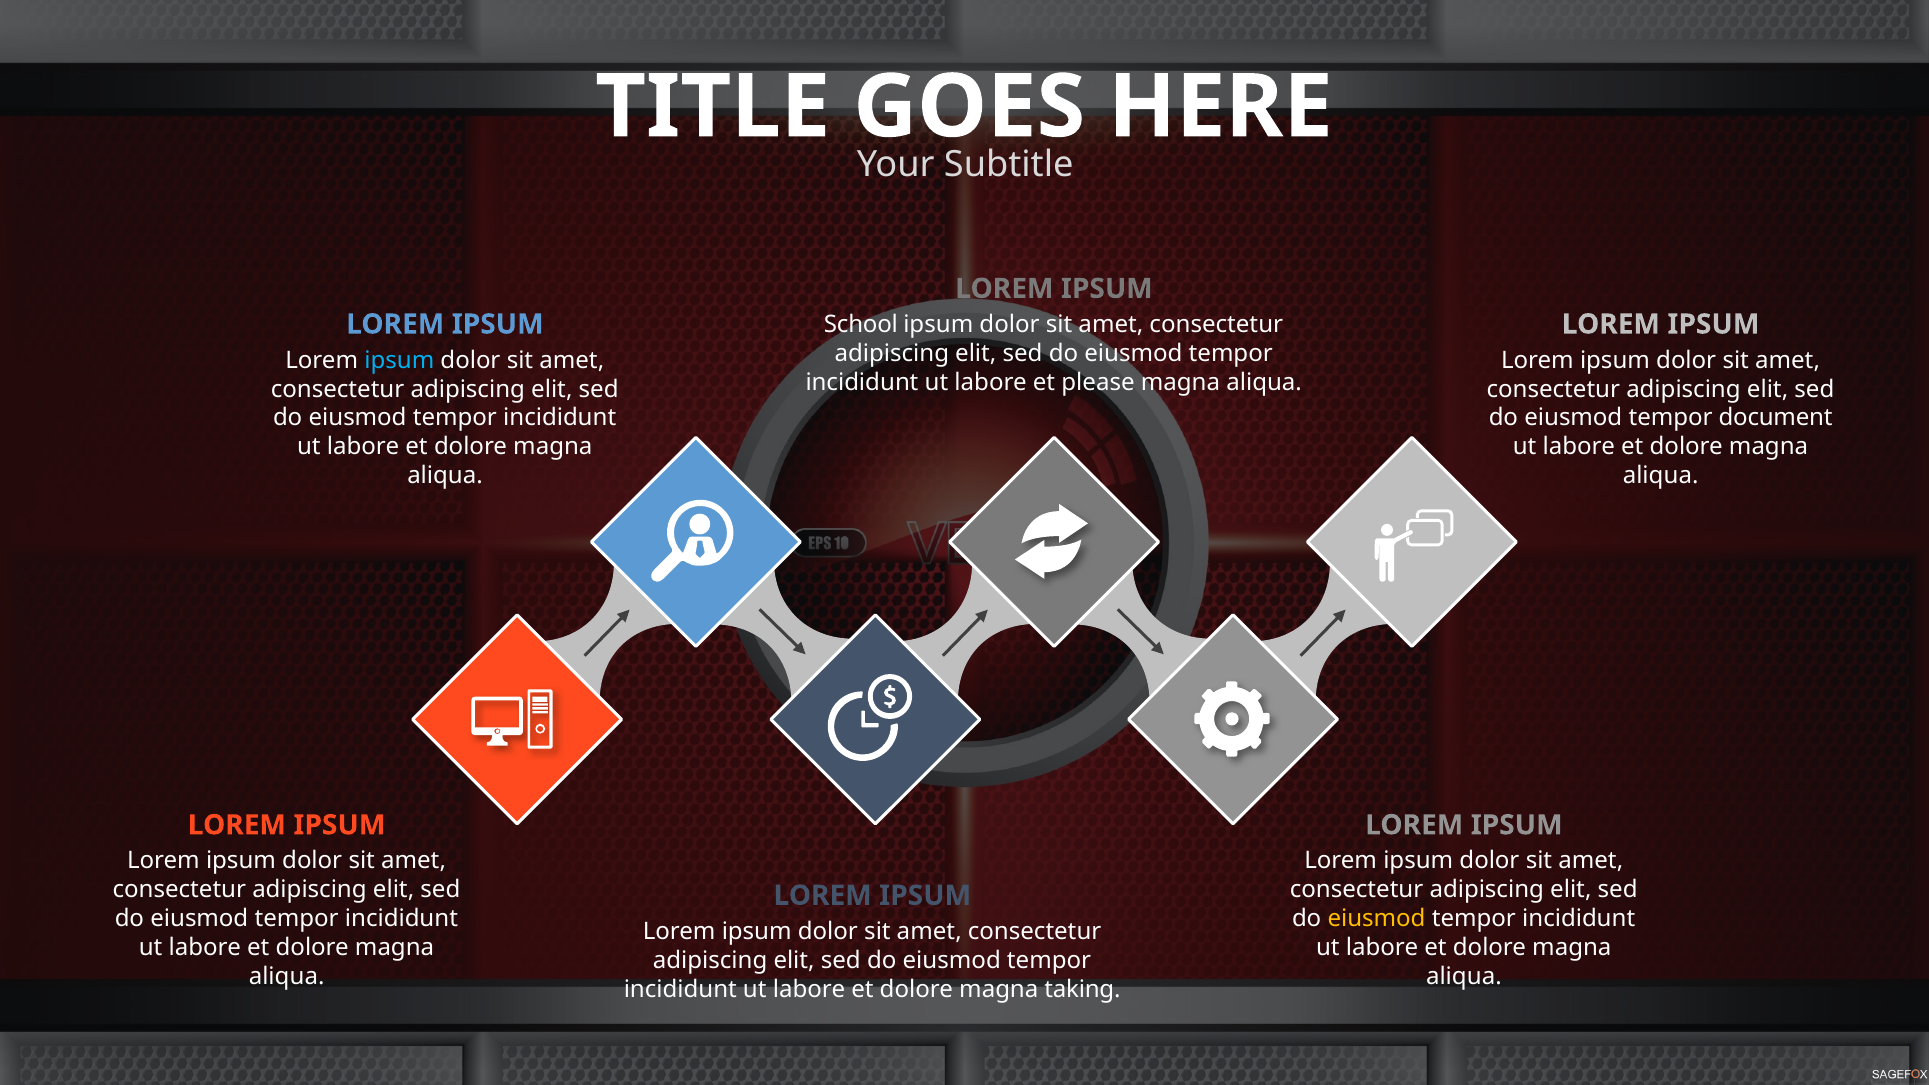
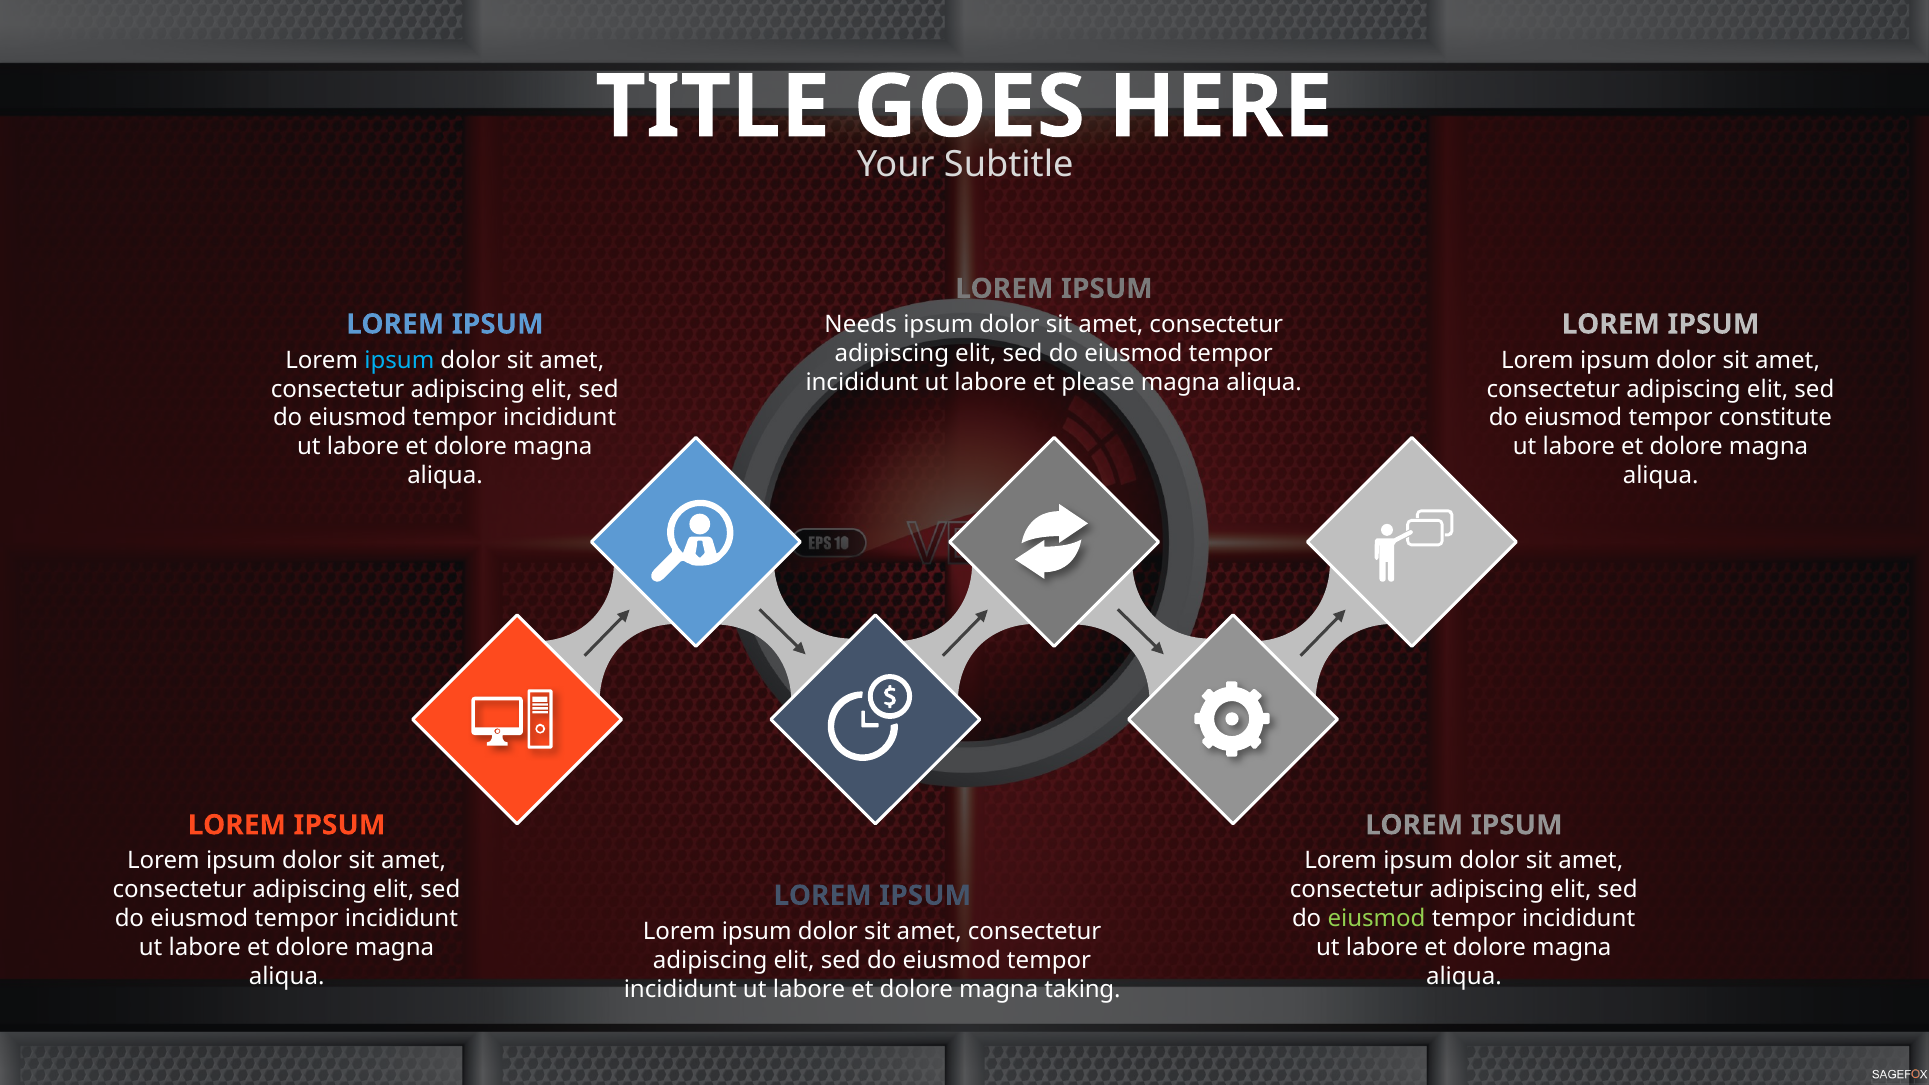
School: School -> Needs
document: document -> constitute
eiusmod at (1377, 919) colour: yellow -> light green
